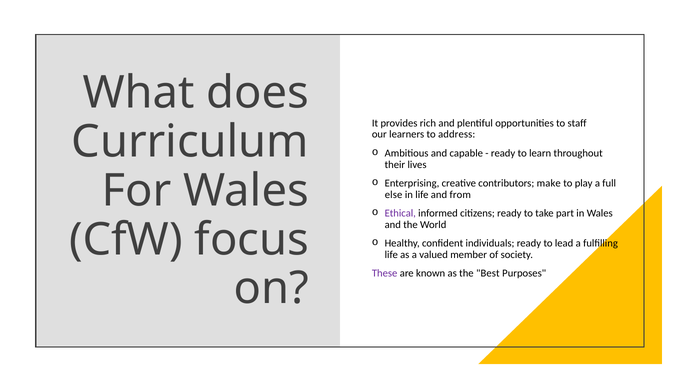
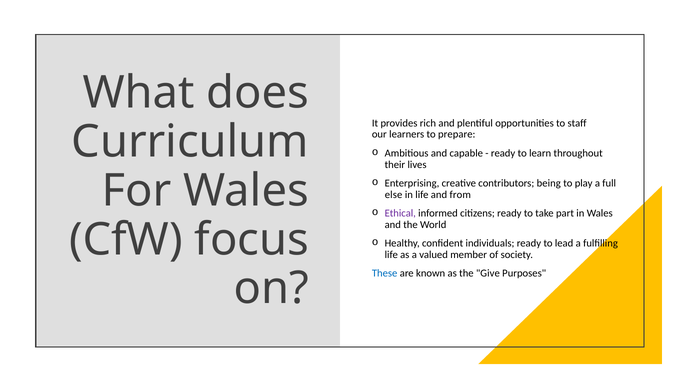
address: address -> prepare
make: make -> being
These colour: purple -> blue
Best: Best -> Give
